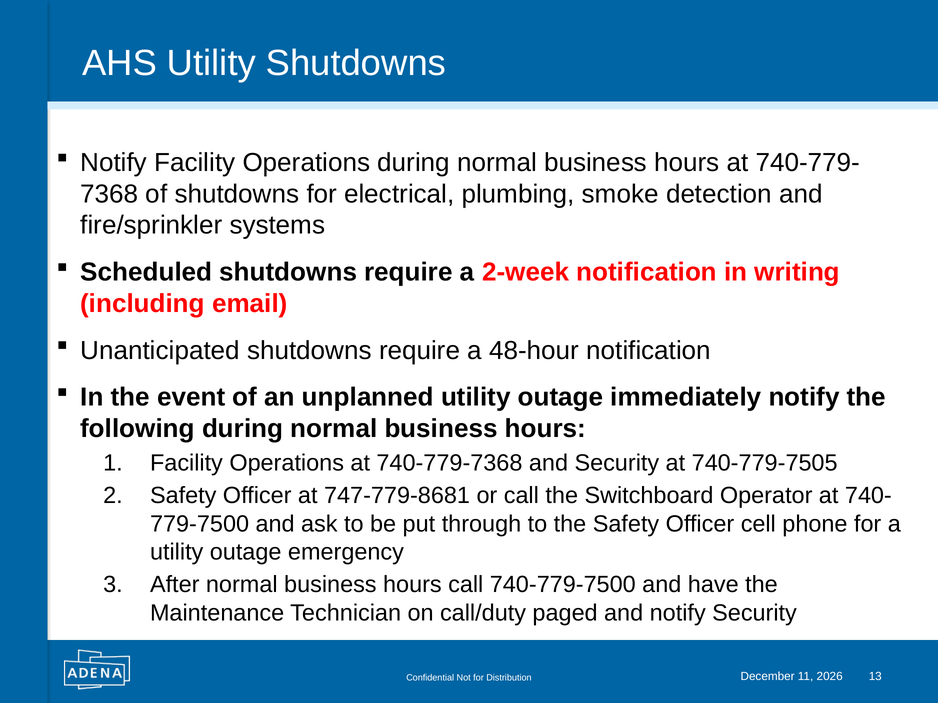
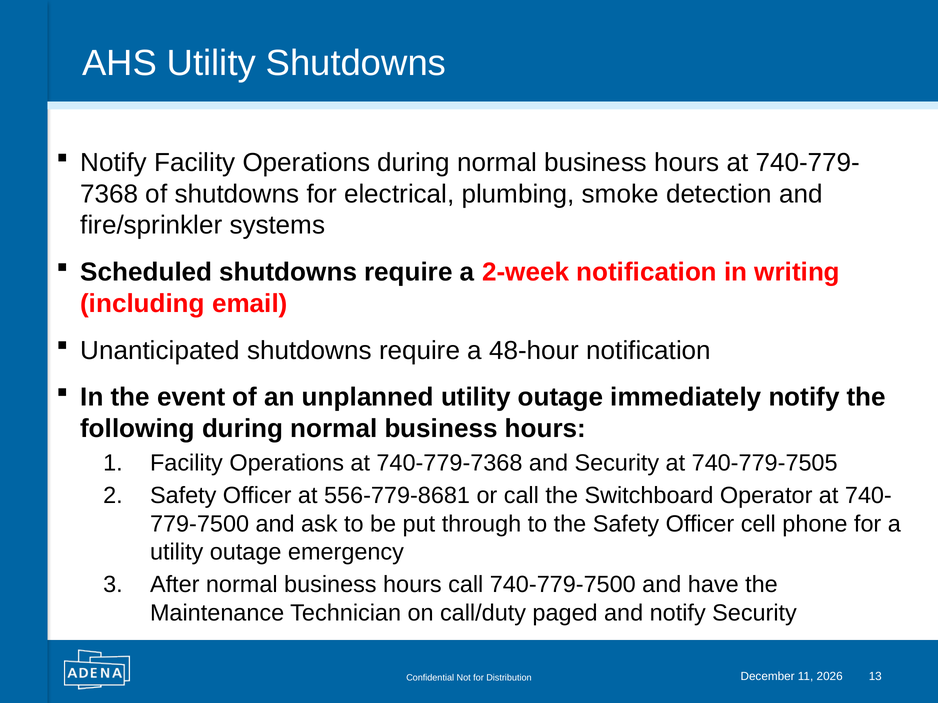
747-779-8681: 747-779-8681 -> 556-779-8681
